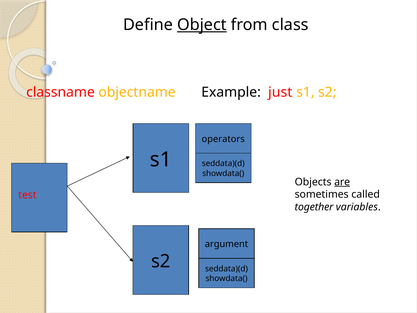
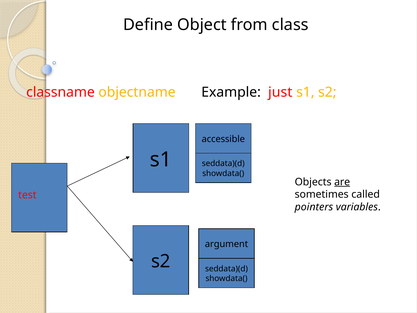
Object underline: present -> none
operators: operators -> accessible
together: together -> pointers
